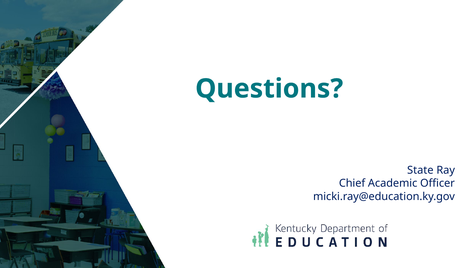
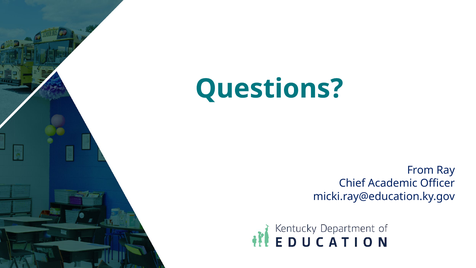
State: State -> From
